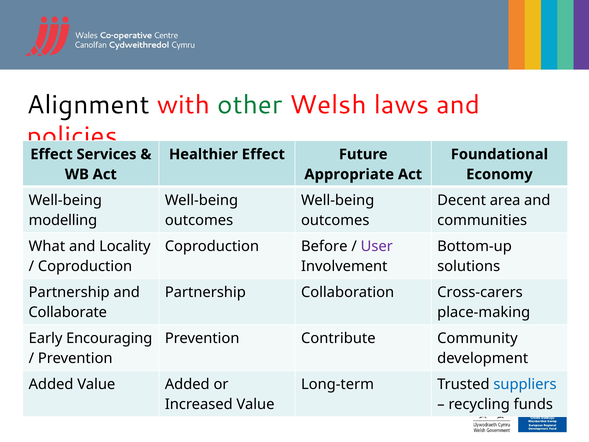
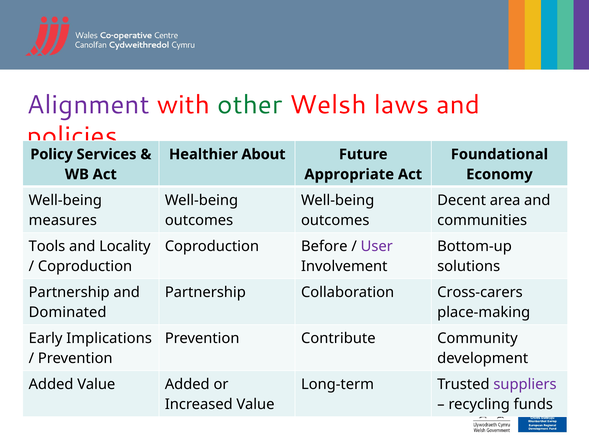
Alignment colour: black -> purple
Effect at (51, 154): Effect -> Policy
Healthier Effect: Effect -> About
modelling: modelling -> measures
What: What -> Tools
Collaborate: Collaborate -> Dominated
Encouraging: Encouraging -> Implications
suppliers colour: blue -> purple
